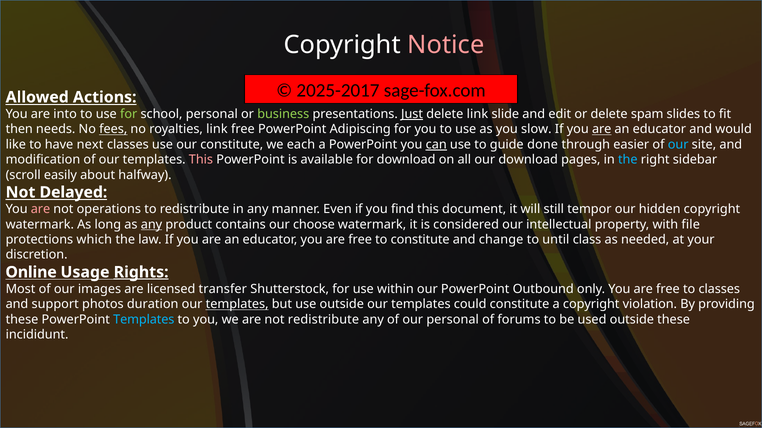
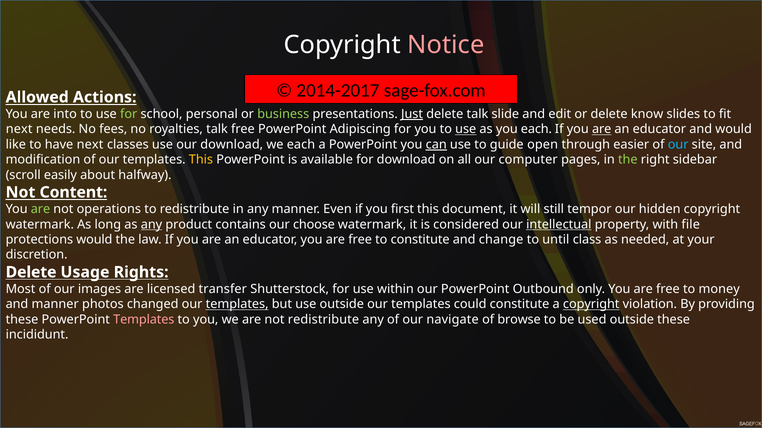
2025-2017: 2025-2017 -> 2014-2017
delete link: link -> talk
spam: spam -> know
then at (19, 129): then -> next
fees underline: present -> none
royalties link: link -> talk
use at (466, 129) underline: none -> present
you slow: slow -> each
our constitute: constitute -> download
done: done -> open
This at (201, 160) colour: pink -> yellow
our download: download -> computer
the at (628, 160) colour: light blue -> light green
Delayed: Delayed -> Content
are at (41, 209) colour: pink -> light green
find: find -> first
intellectual underline: none -> present
protections which: which -> would
Online at (31, 273): Online -> Delete
Rights underline: present -> none
to classes: classes -> money
and support: support -> manner
duration: duration -> changed
copyright at (591, 305) underline: none -> present
Templates at (144, 320) colour: light blue -> pink
our personal: personal -> navigate
forums: forums -> browse
